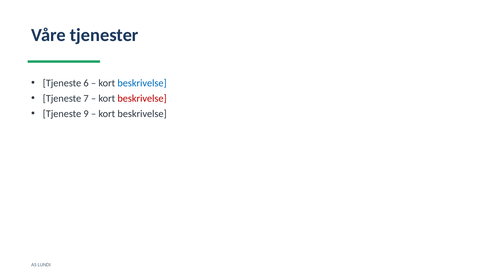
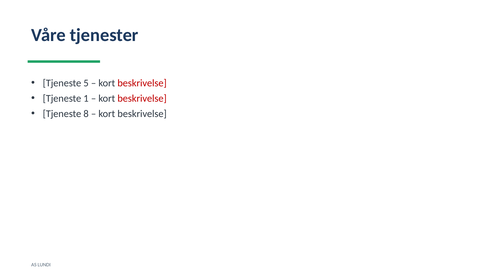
6: 6 -> 5
beskrivelse at (142, 83) colour: blue -> red
7: 7 -> 1
9: 9 -> 8
